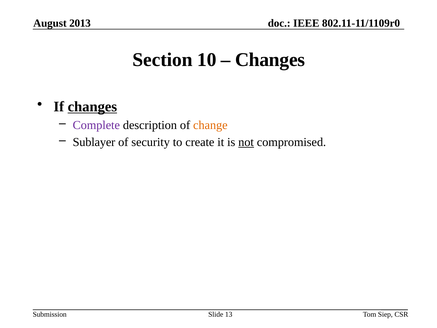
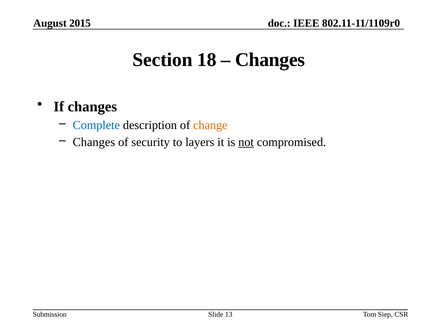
2013: 2013 -> 2015
10: 10 -> 18
changes at (92, 107) underline: present -> none
Complete colour: purple -> blue
Sublayer at (94, 142): Sublayer -> Changes
create: create -> layers
